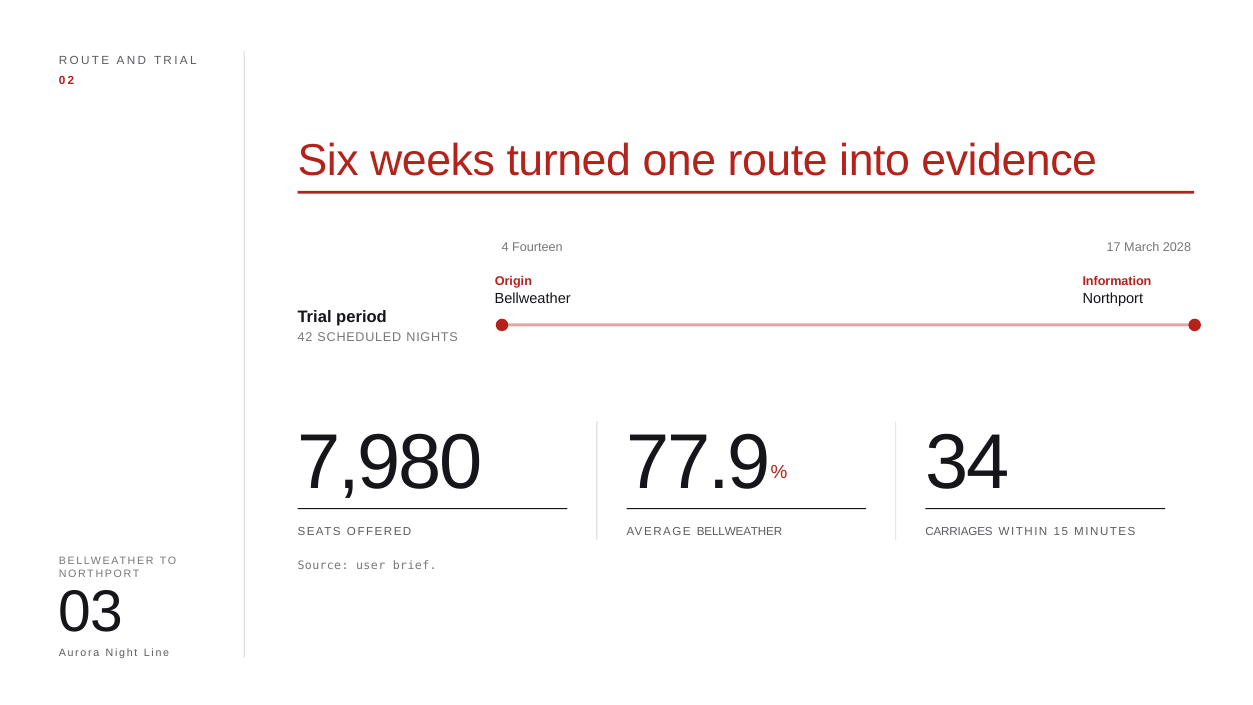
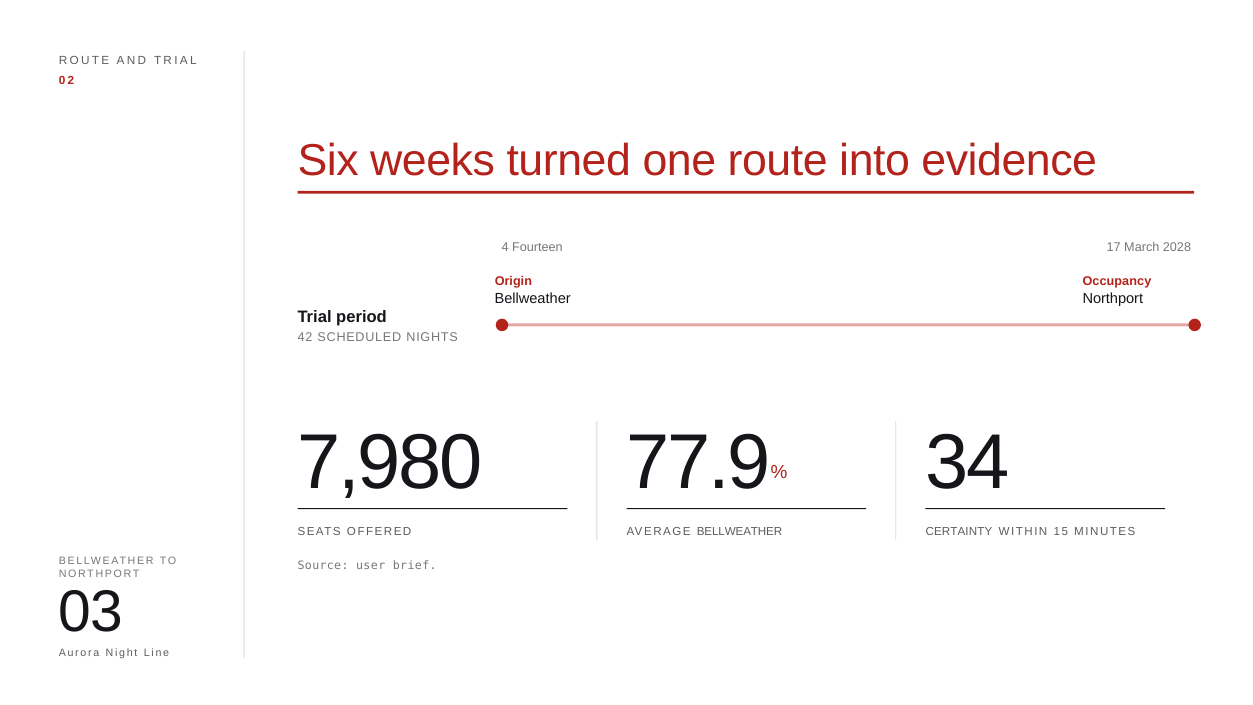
Information: Information -> Occupancy
CARRIAGES: CARRIAGES -> CERTAINTY
